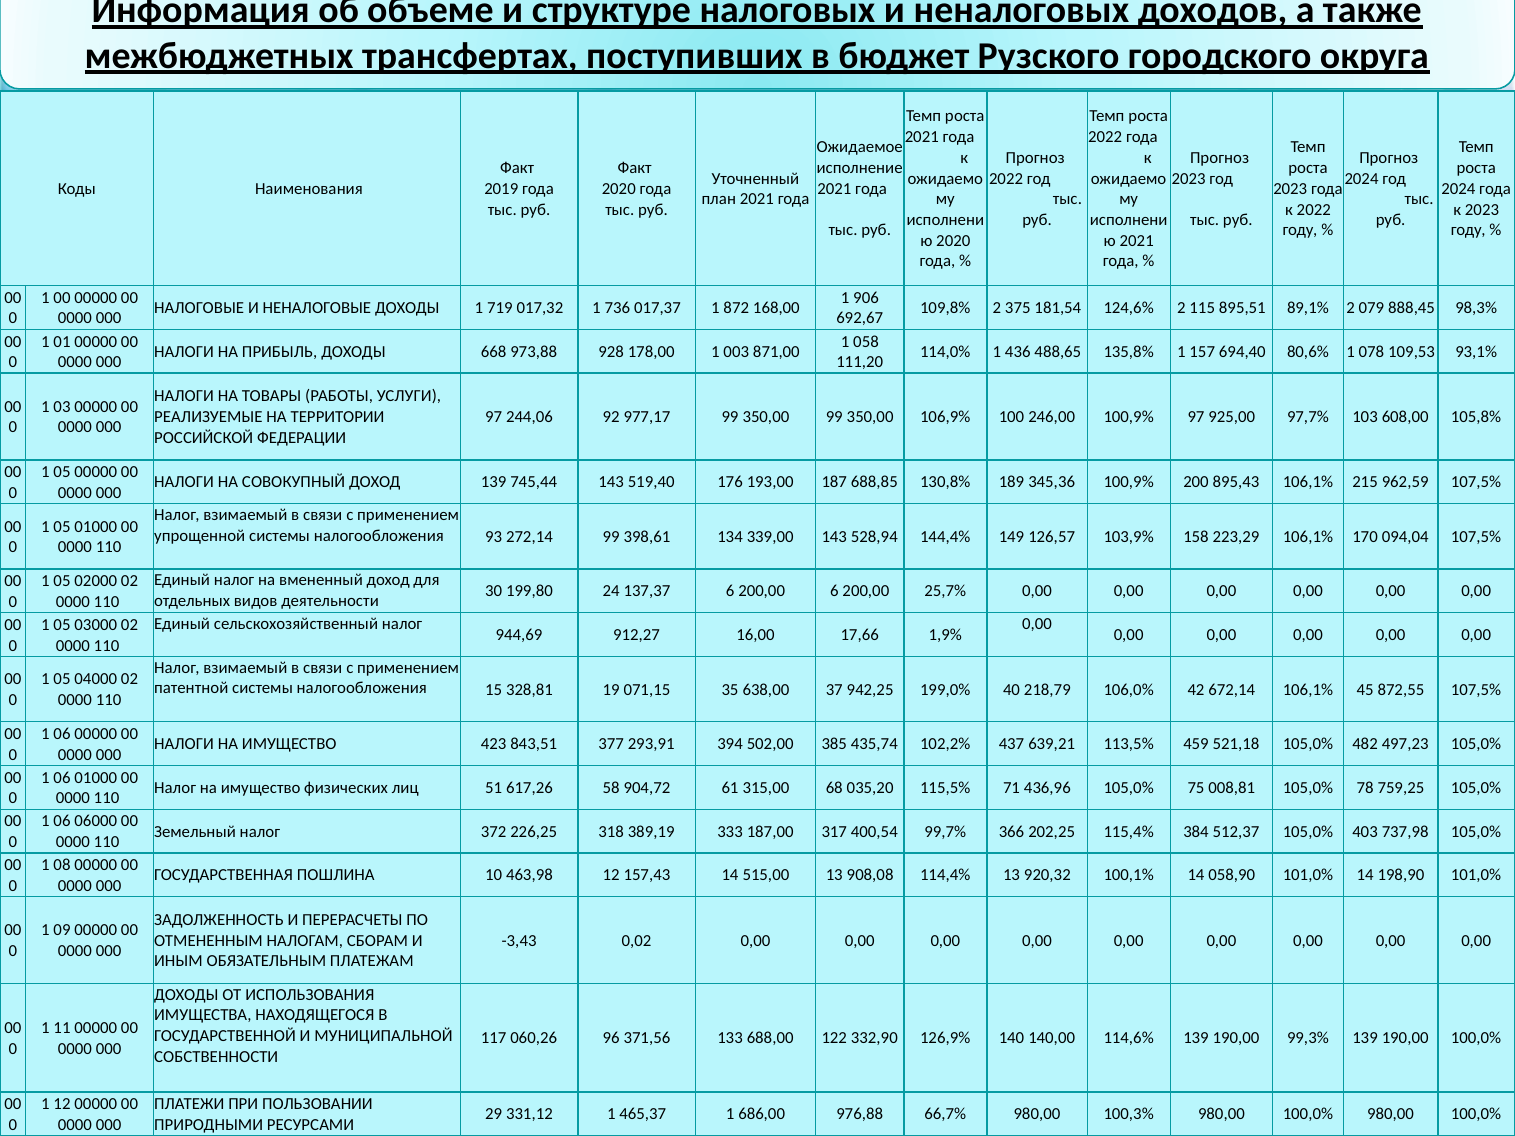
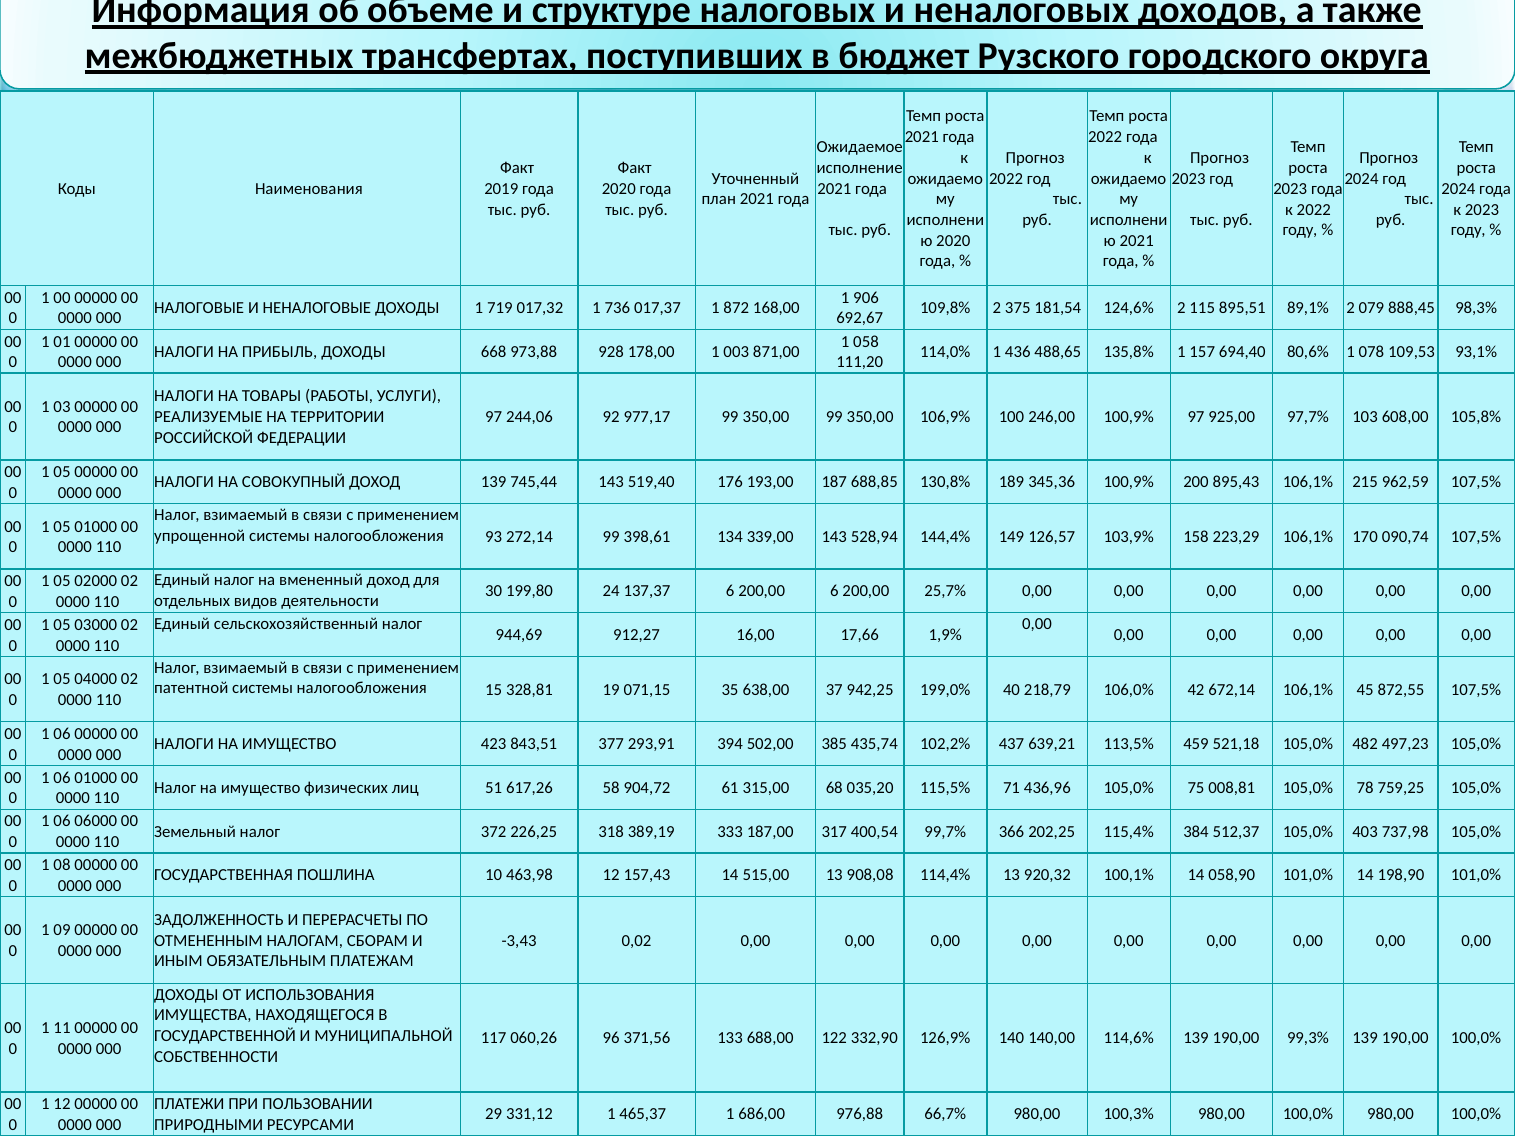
094,04: 094,04 -> 090,74
